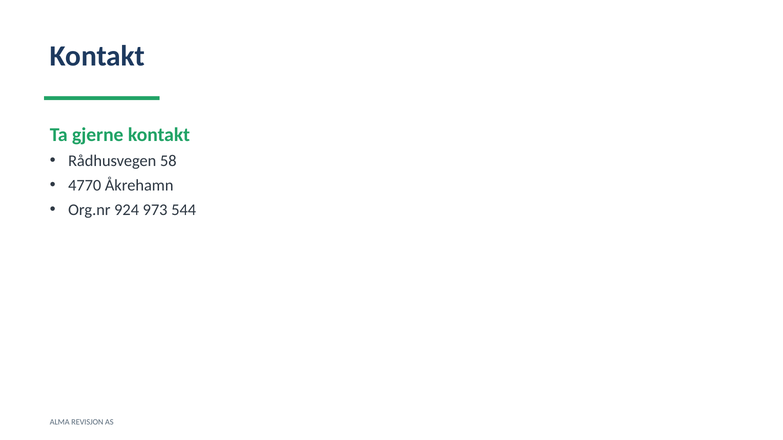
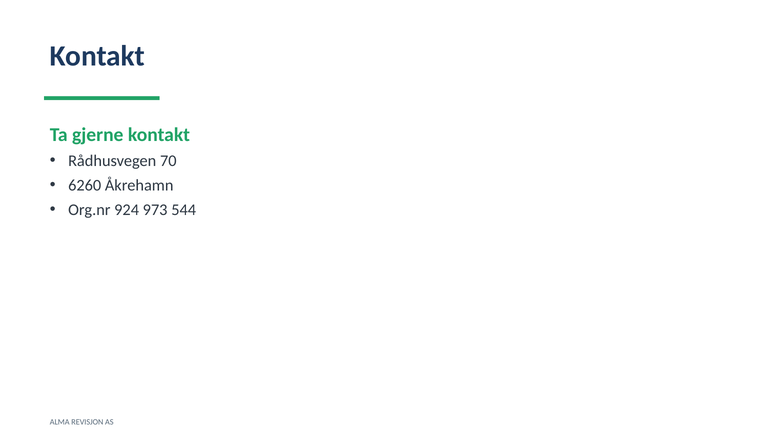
58: 58 -> 70
4770: 4770 -> 6260
